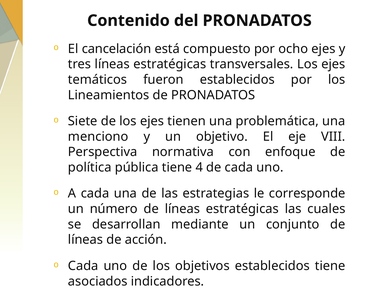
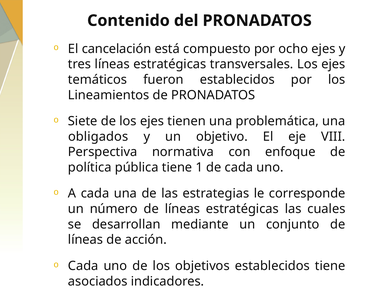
menciono: menciono -> obligados
4: 4 -> 1
